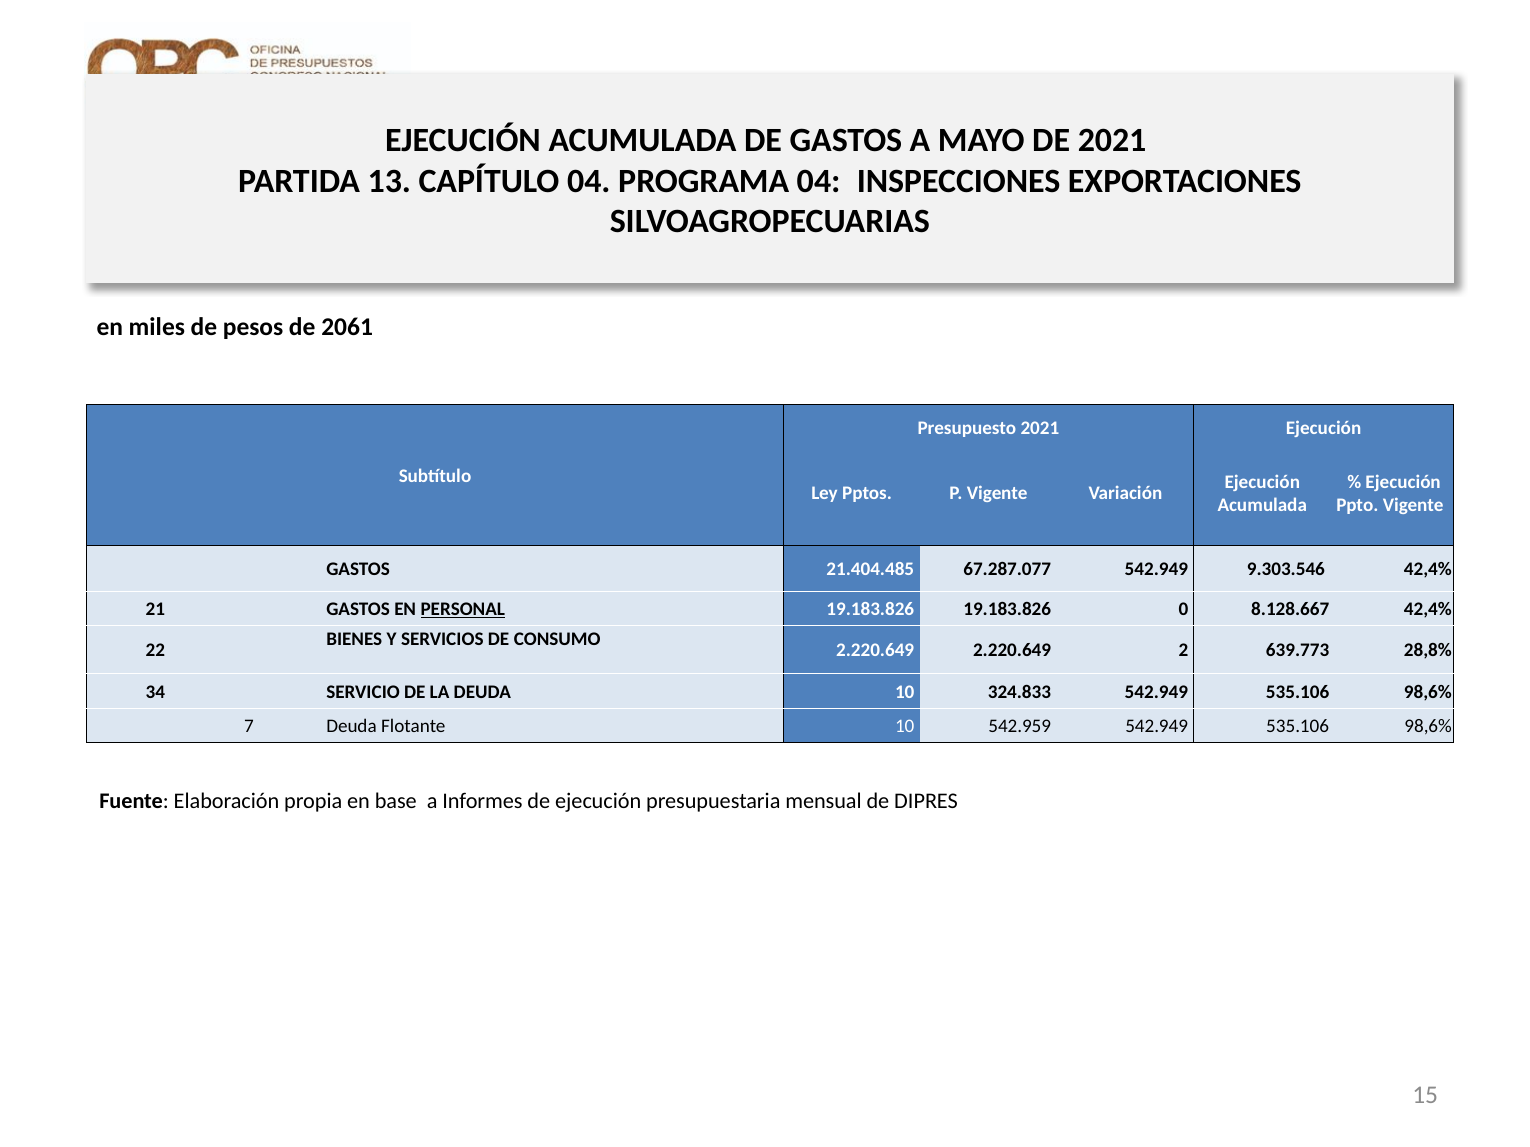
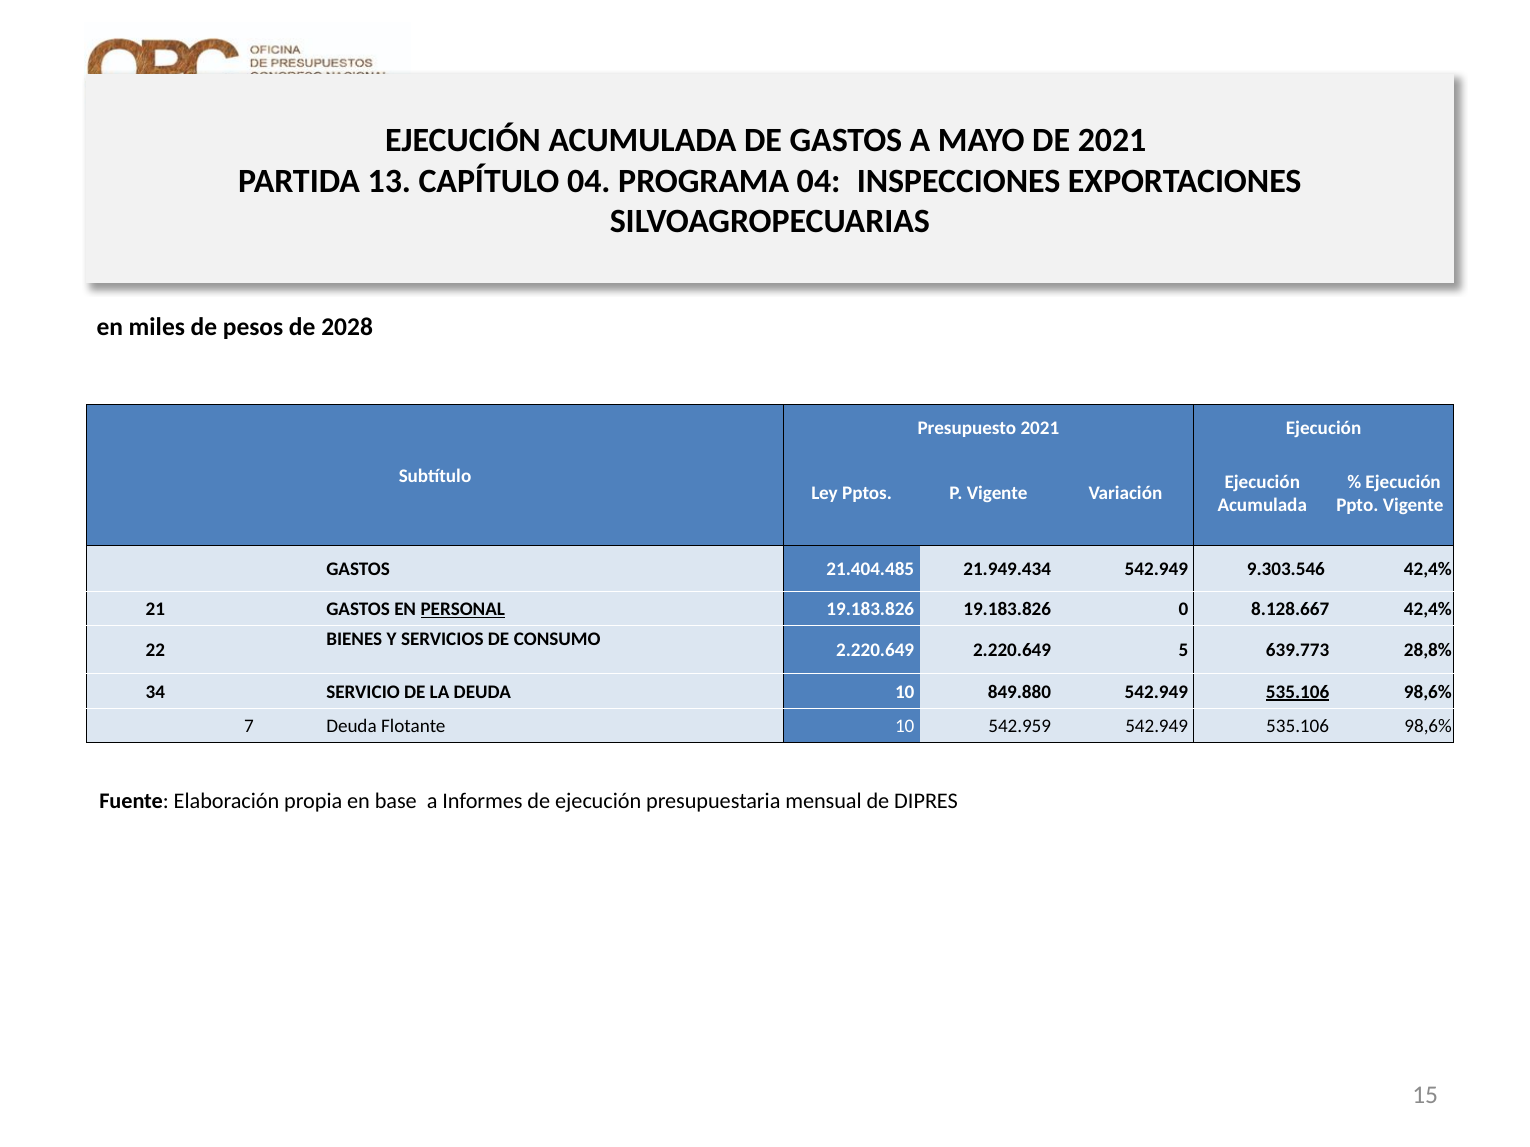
2061: 2061 -> 2028
67.287.077: 67.287.077 -> 21.949.434
2: 2 -> 5
324.833: 324.833 -> 849.880
535.106 at (1298, 692) underline: none -> present
